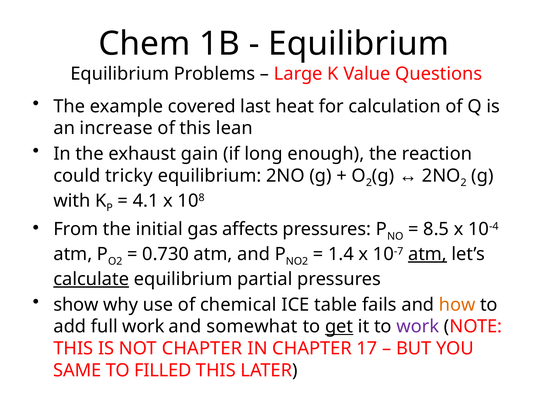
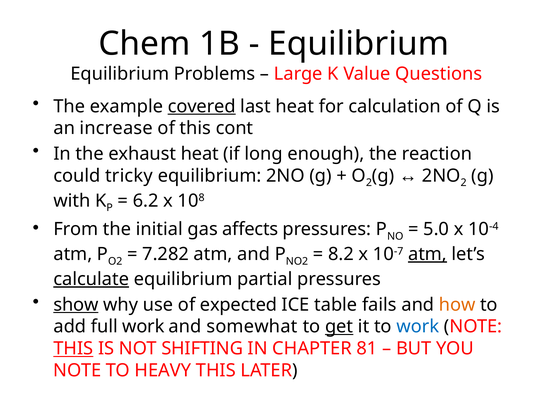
covered underline: none -> present
lean: lean -> cont
exhaust gain: gain -> heat
4.1: 4.1 -> 6.2
8.5: 8.5 -> 5.0
0.730: 0.730 -> 7.282
1.4: 1.4 -> 8.2
show underline: none -> present
chemical: chemical -> expected
work at (418, 327) colour: purple -> blue
THIS at (73, 349) underline: none -> present
NOT CHAPTER: CHAPTER -> SHIFTING
17: 17 -> 81
SAME at (77, 370): SAME -> NOTE
FILLED: FILLED -> HEAVY
